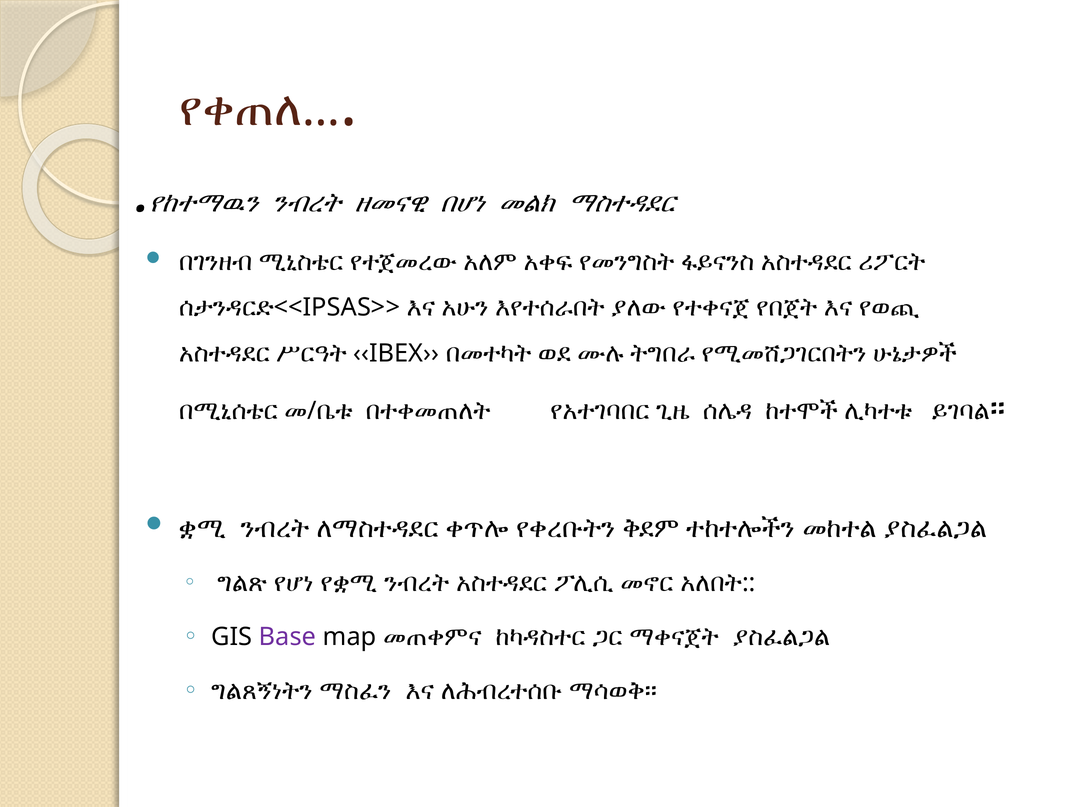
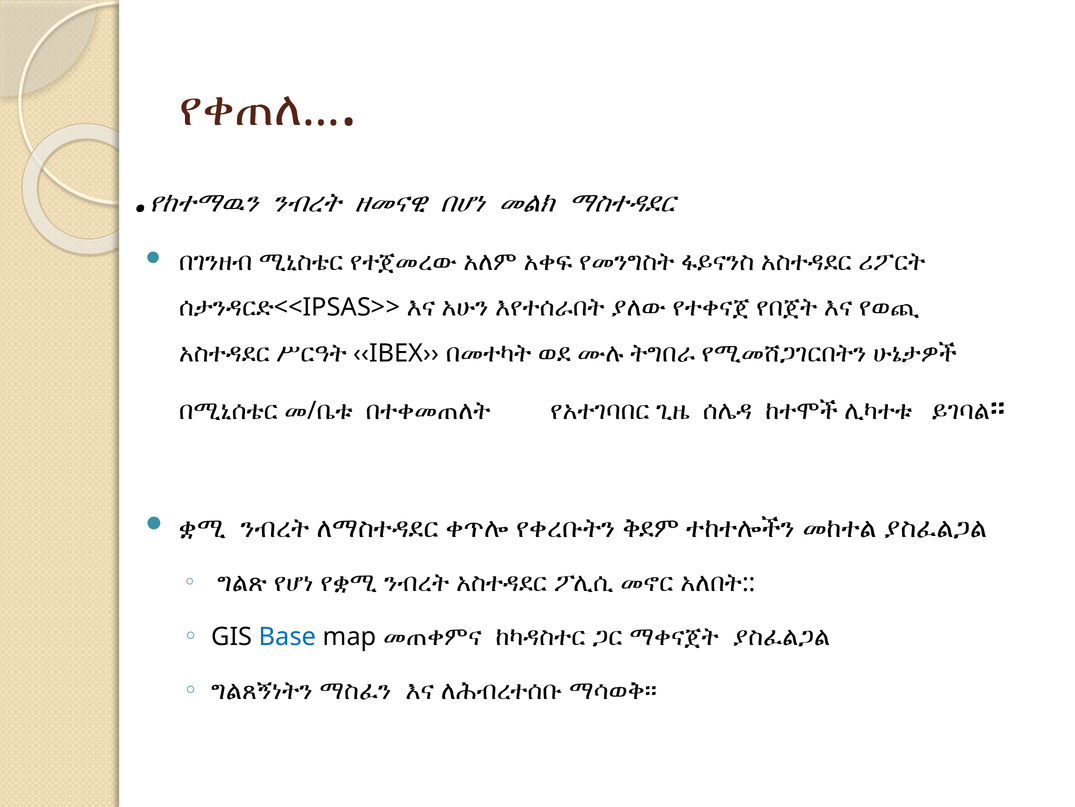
Base colour: purple -> blue
